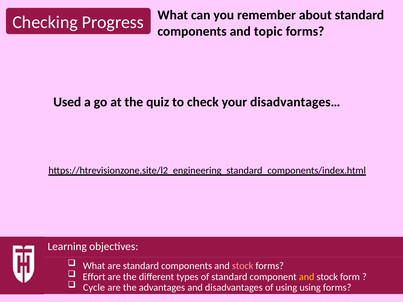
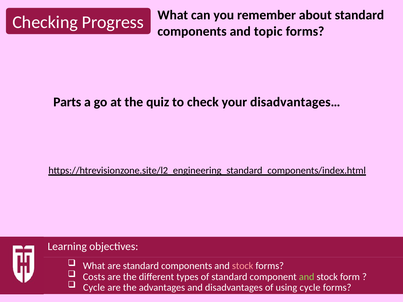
Used: Used -> Parts
Effort: Effort -> Costs
and at (307, 277) colour: yellow -> light green
using at (310, 288): using -> cycle
